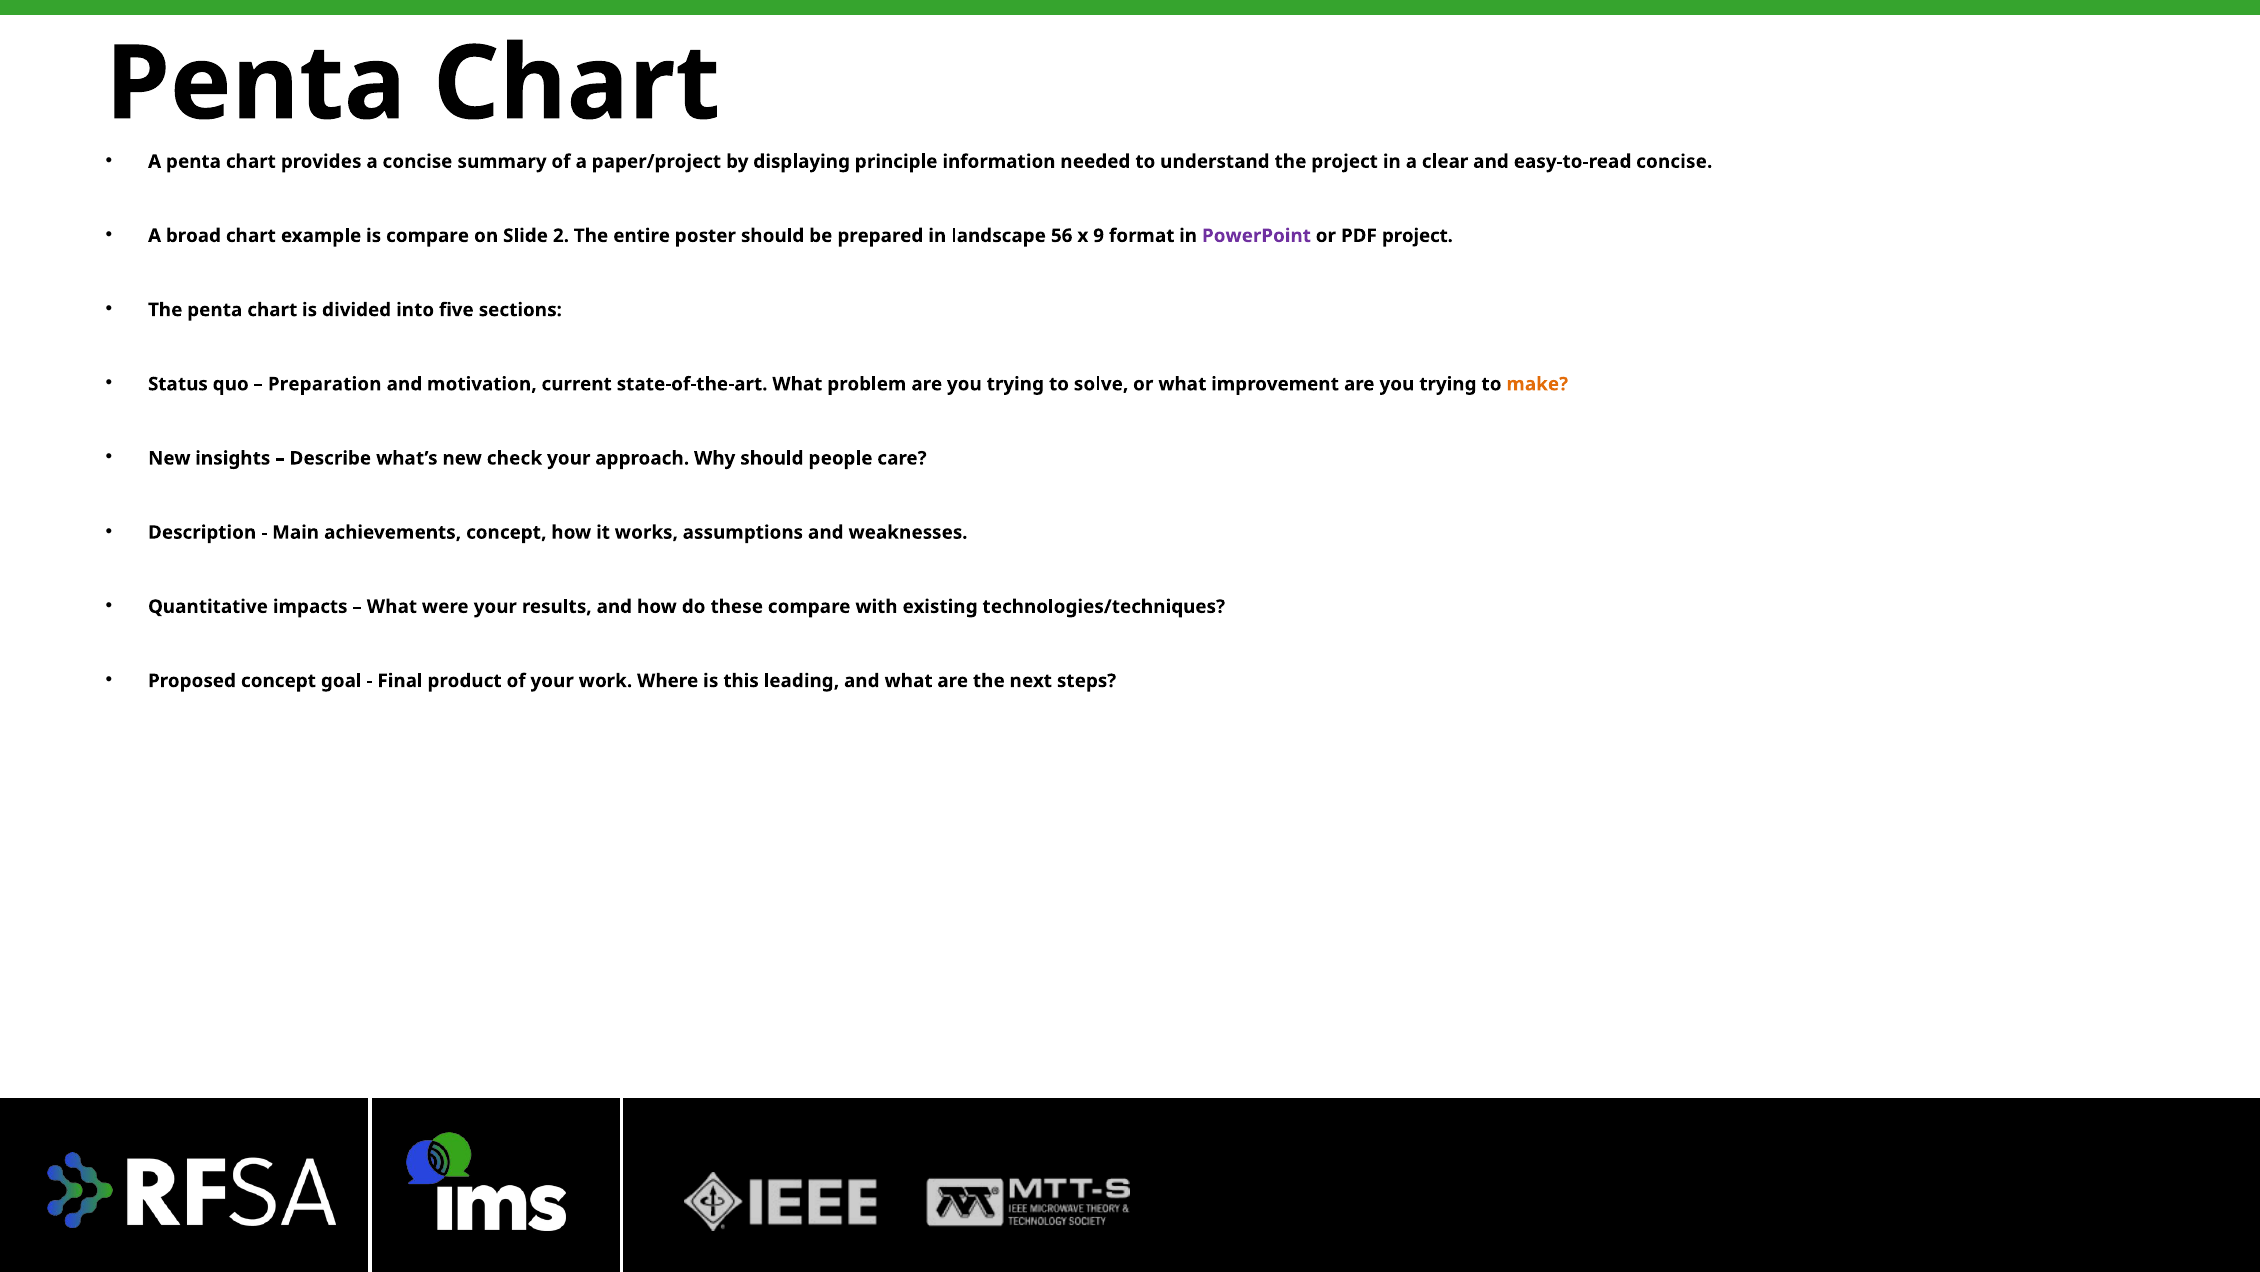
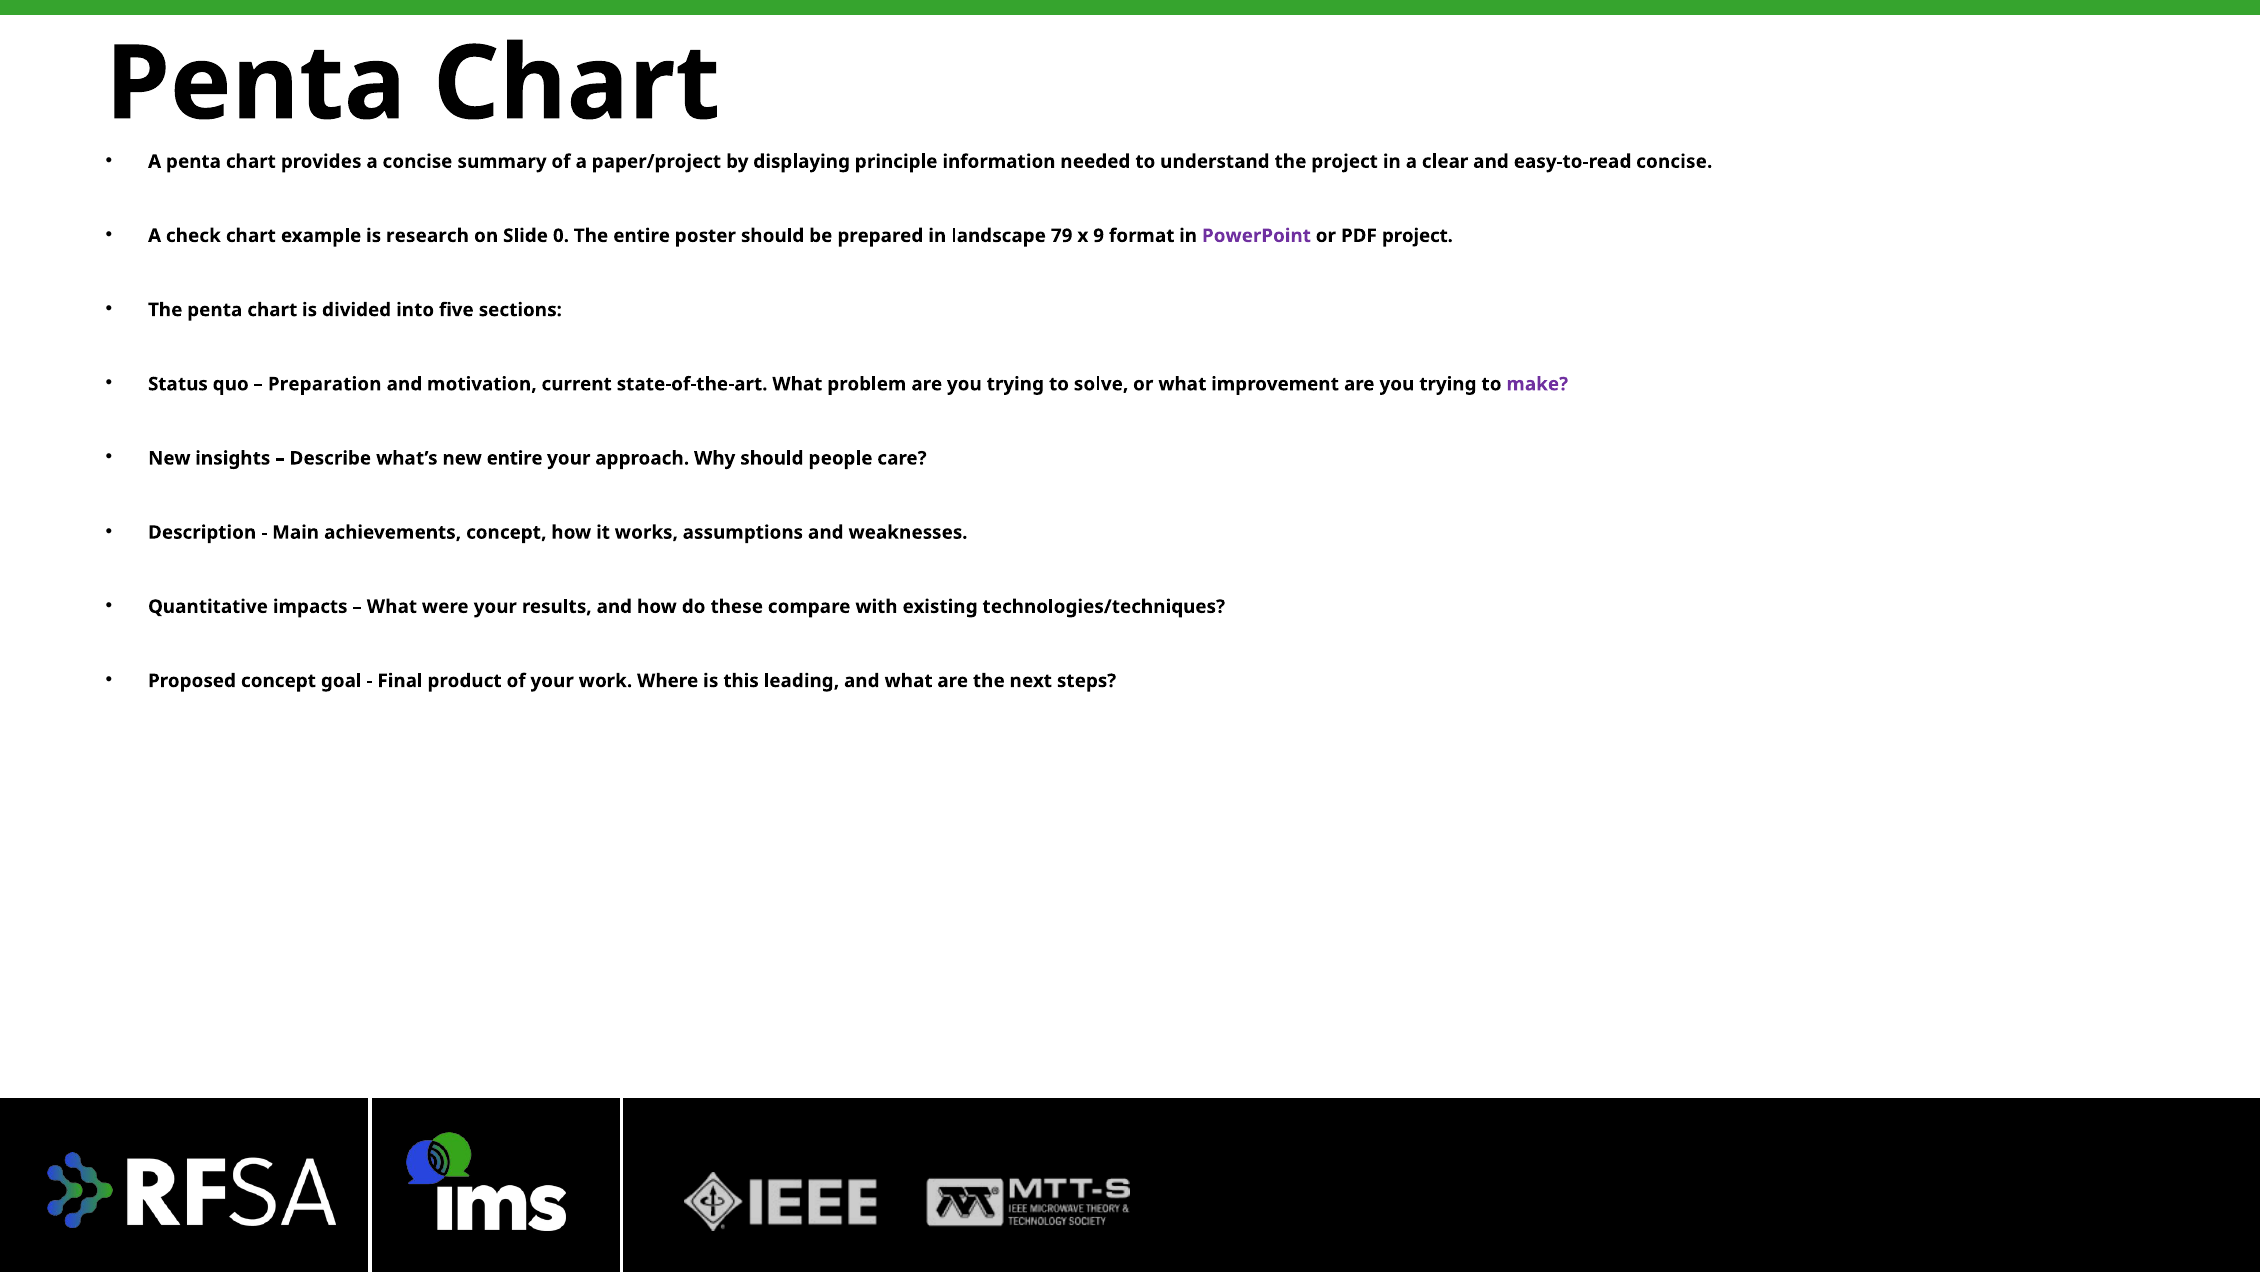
broad: broad -> check
is compare: compare -> research
2: 2 -> 0
56: 56 -> 79
make colour: orange -> purple
new check: check -> entire
